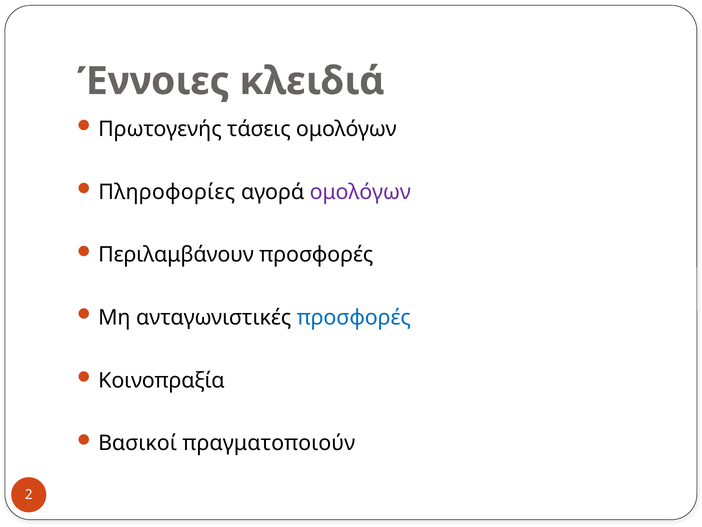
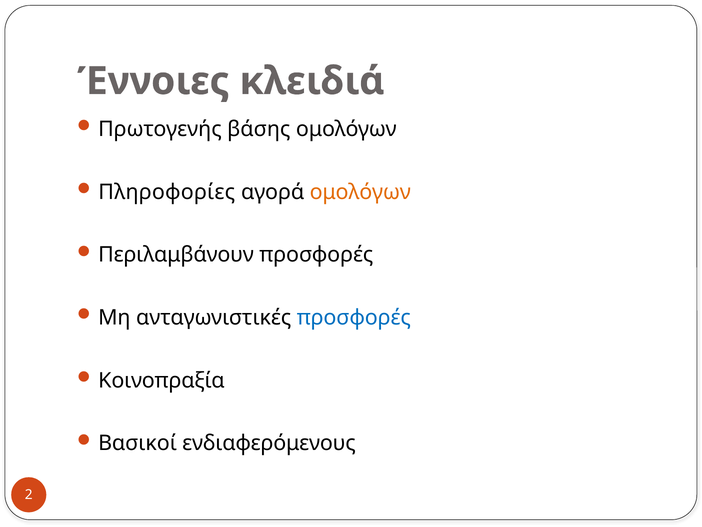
τάσεις: τάσεις -> βάσης
ομολόγων at (360, 192) colour: purple -> orange
πραγματοποιούν: πραγματοποιούν -> ενδιαφερόμενους
